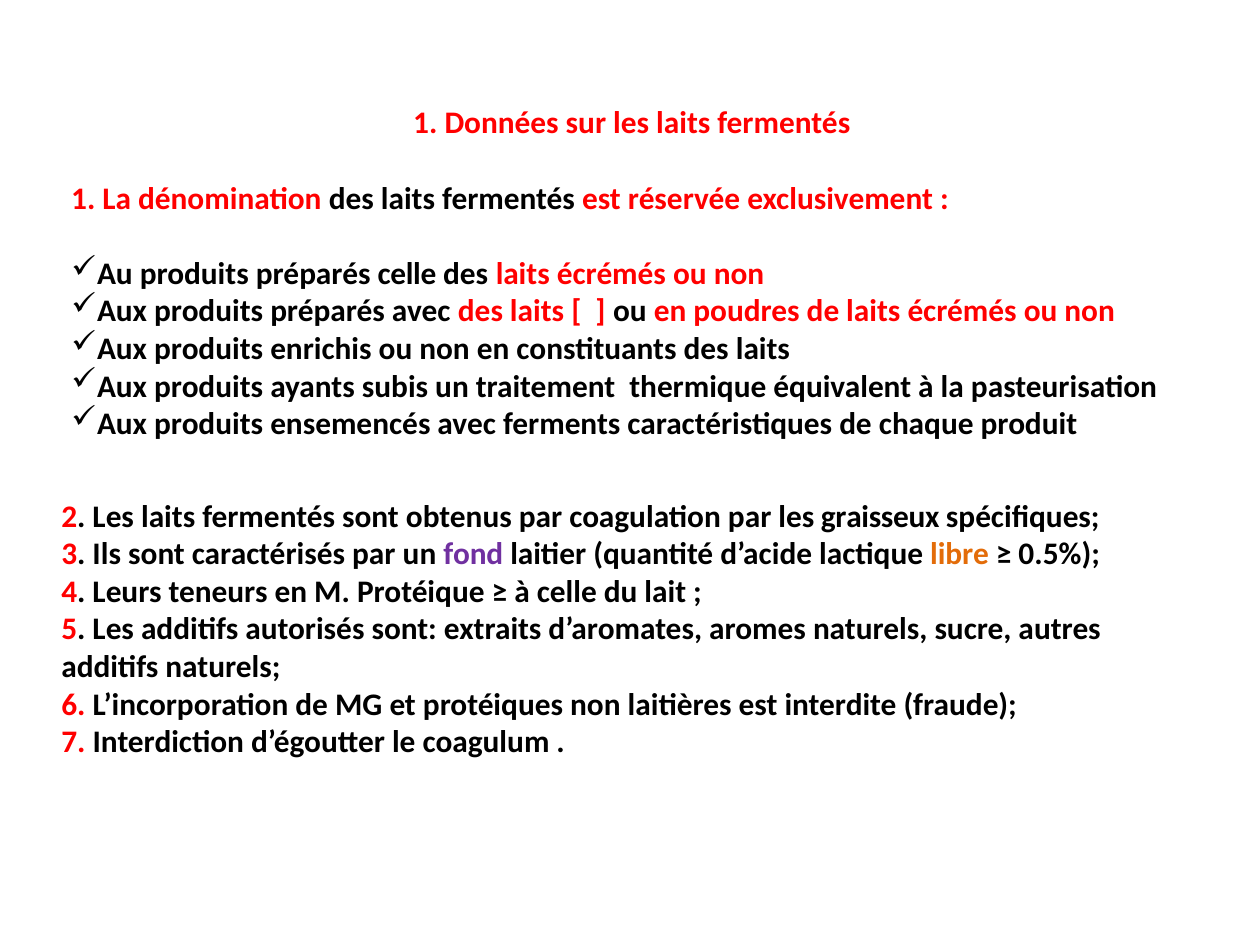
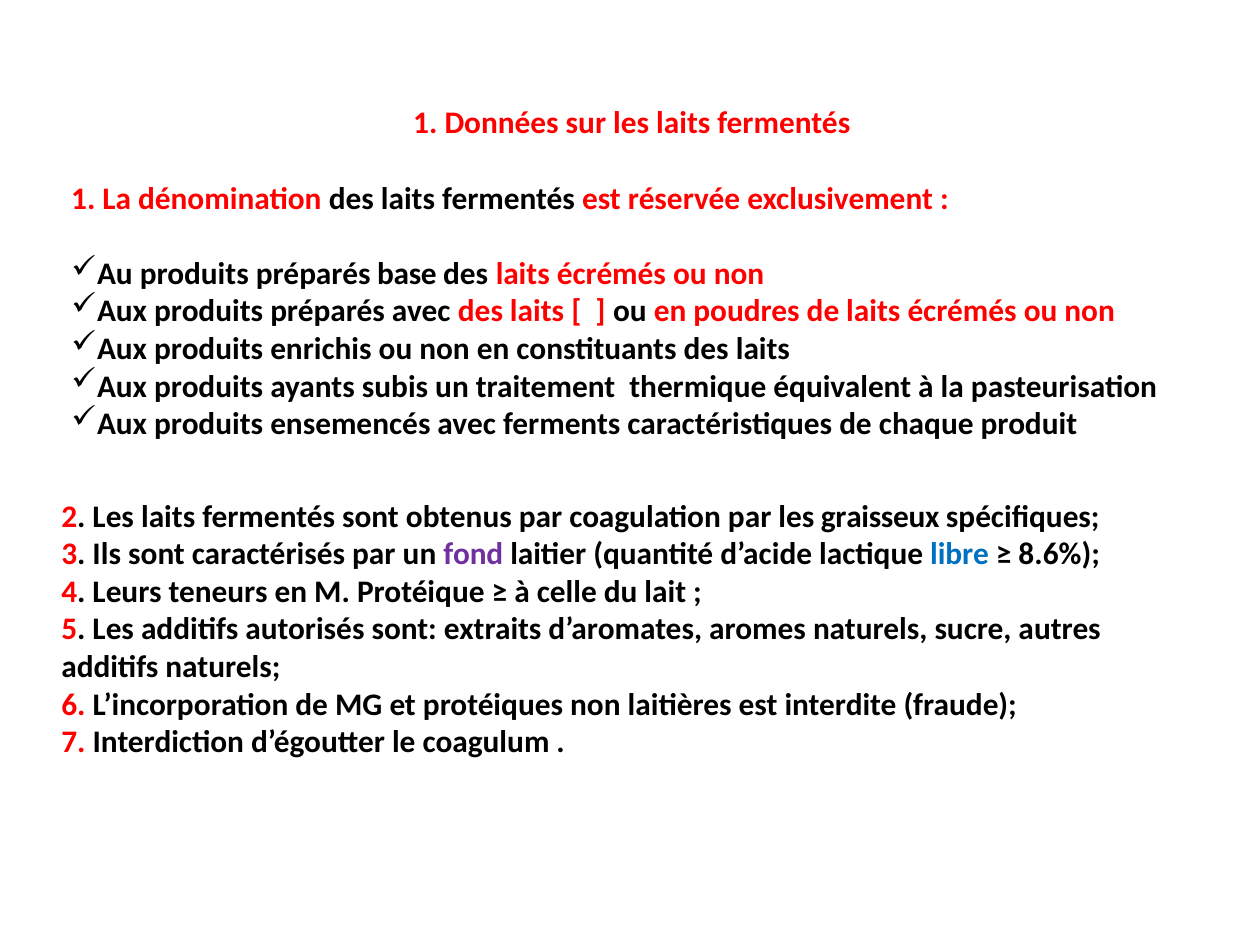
préparés celle: celle -> base
libre colour: orange -> blue
0.5%: 0.5% -> 8.6%
